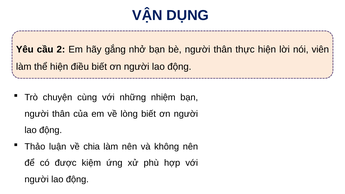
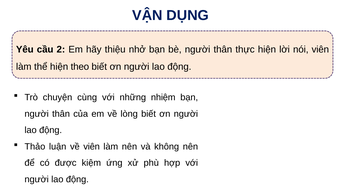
gắng: gắng -> thiệu
điều: điều -> theo
về chia: chia -> viên
